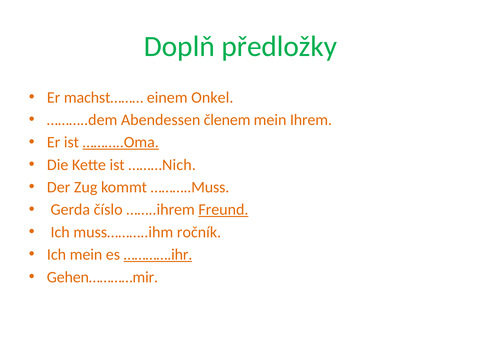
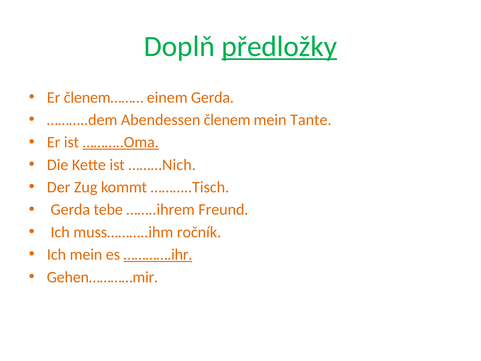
předložky underline: none -> present
machst………: machst……… -> členem………
einem Onkel: Onkel -> Gerda
Ihrem: Ihrem -> Tante
………..Muss: ………..Muss -> ………..Tisch
číslo: číslo -> tebe
Freund underline: present -> none
